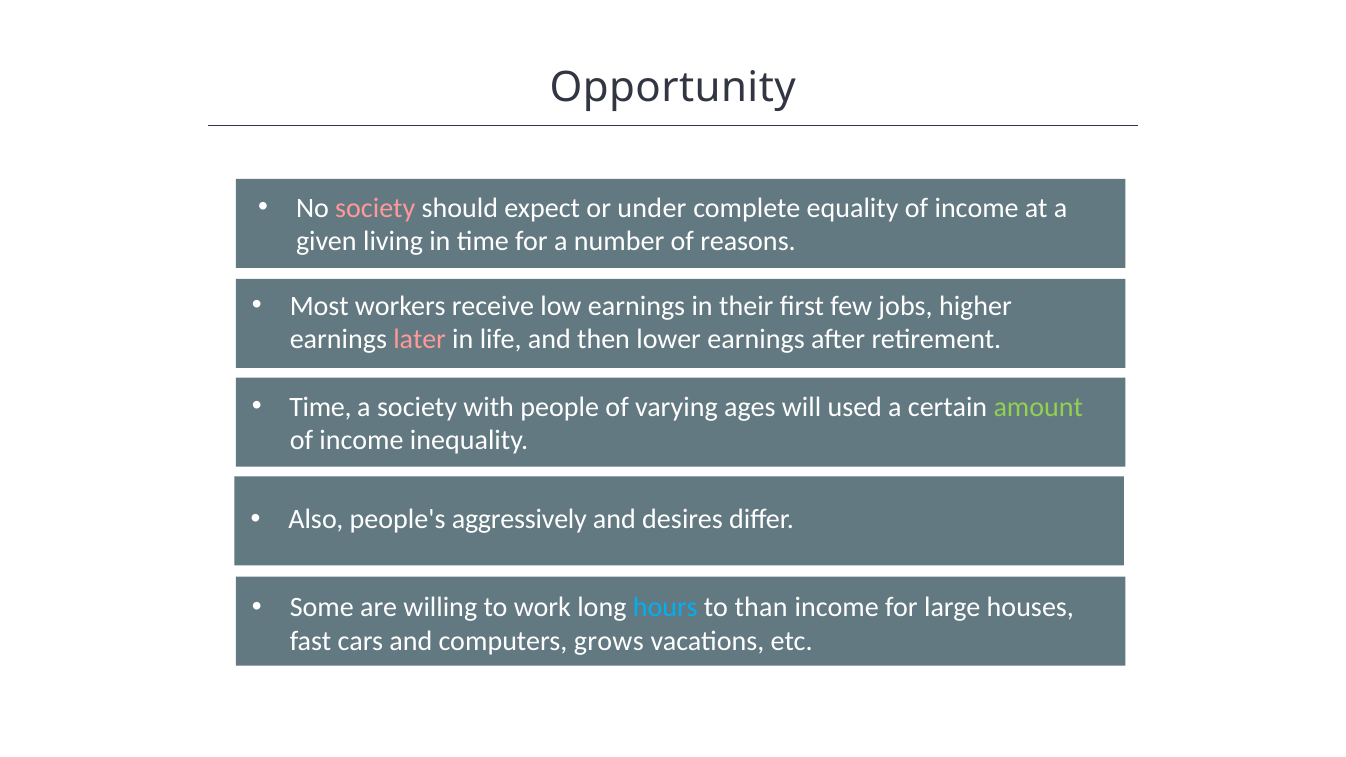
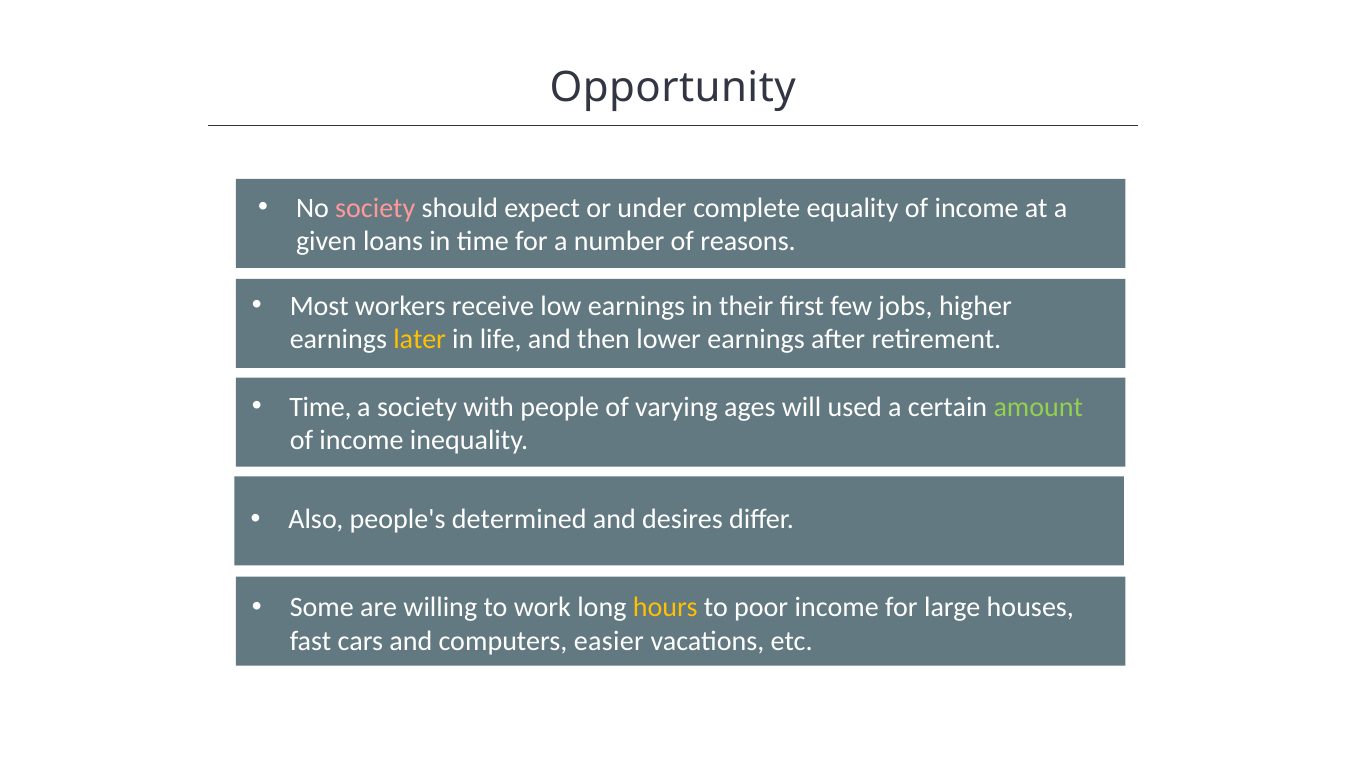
living: living -> loans
later colour: pink -> yellow
aggressively: aggressively -> determined
hours colour: light blue -> yellow
than: than -> poor
grows: grows -> easier
